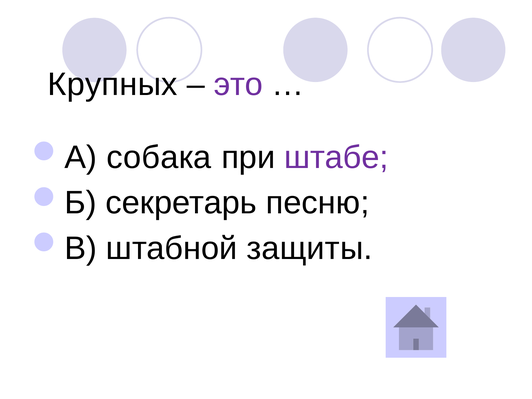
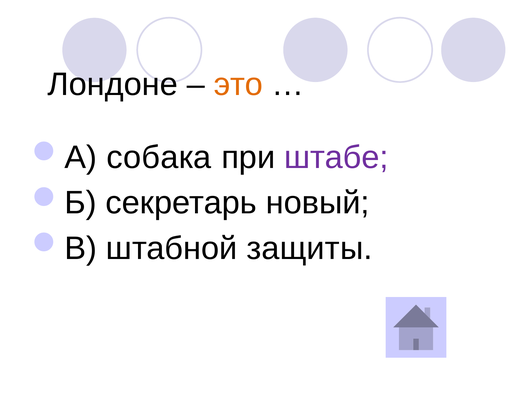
Крупных: Крупных -> Лондоне
это colour: purple -> orange
песню: песню -> новый
